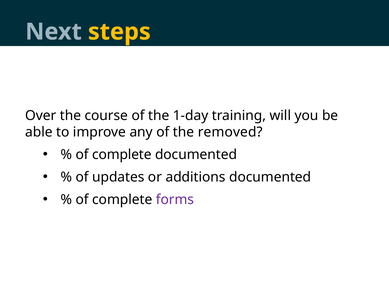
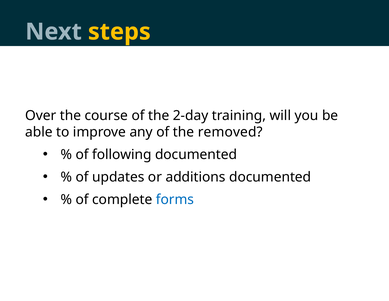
1-day: 1-day -> 2-day
complete at (122, 154): complete -> following
forms colour: purple -> blue
